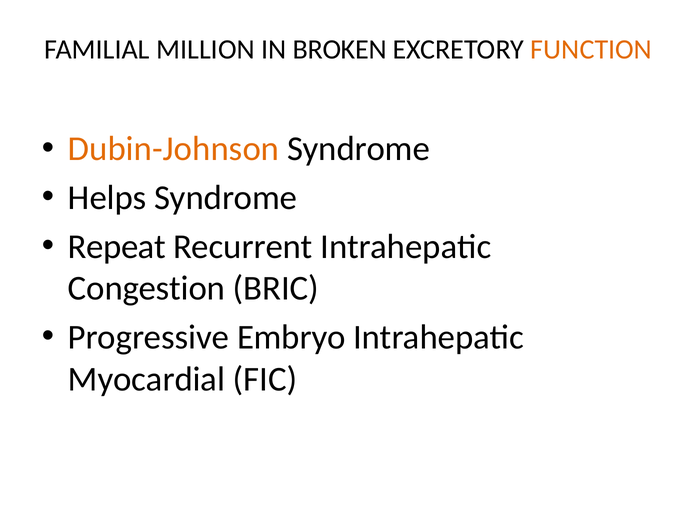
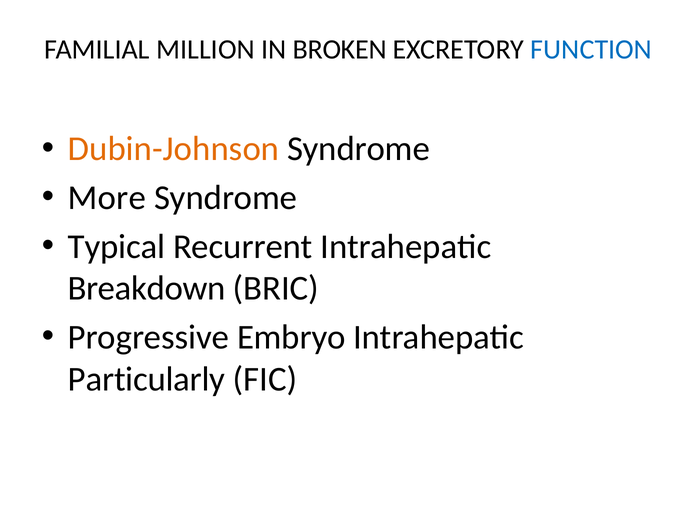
FUNCTION colour: orange -> blue
Helps: Helps -> More
Repeat: Repeat -> Typical
Congestion: Congestion -> Breakdown
Myocardial: Myocardial -> Particularly
